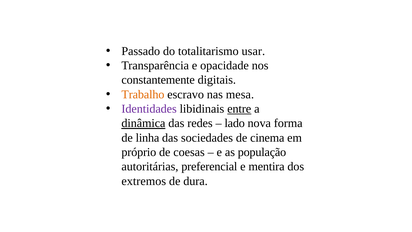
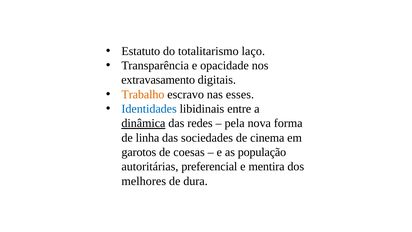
Passado: Passado -> Estatuto
usar: usar -> laço
constantemente: constantemente -> extravasamento
mesa: mesa -> esses
Identidades colour: purple -> blue
entre underline: present -> none
lado: lado -> pela
próprio: próprio -> garotos
extremos: extremos -> melhores
